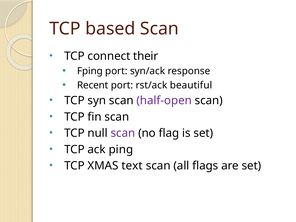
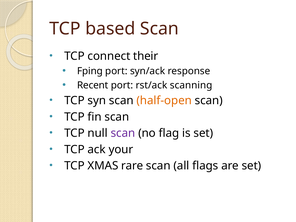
beautiful: beautiful -> scanning
half-open colour: purple -> orange
ping: ping -> your
text: text -> rare
